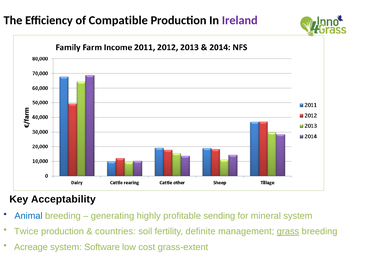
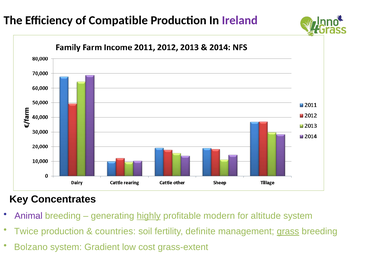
Acceptability: Acceptability -> Concentrates
Animal colour: blue -> purple
highly underline: none -> present
sending: sending -> modern
mineral: mineral -> altitude
Acreage: Acreage -> Bolzano
Software: Software -> Gradient
